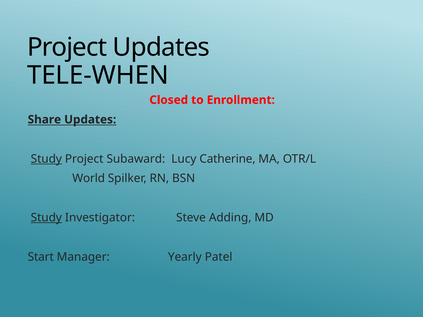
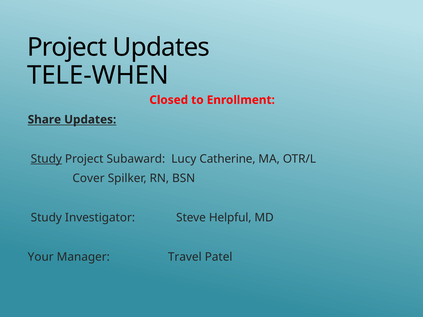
World: World -> Cover
Study at (46, 218) underline: present -> none
Adding: Adding -> Helpful
Start: Start -> Your
Yearly: Yearly -> Travel
